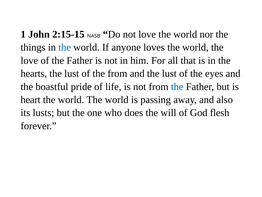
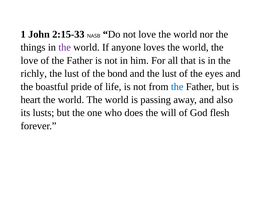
2:15-15: 2:15-15 -> 2:15-33
the at (65, 47) colour: blue -> purple
hearts: hearts -> richly
the from: from -> bond
